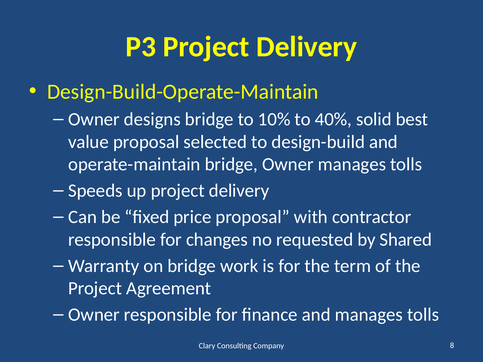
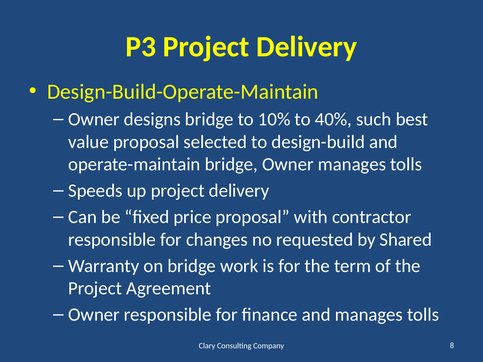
solid: solid -> such
